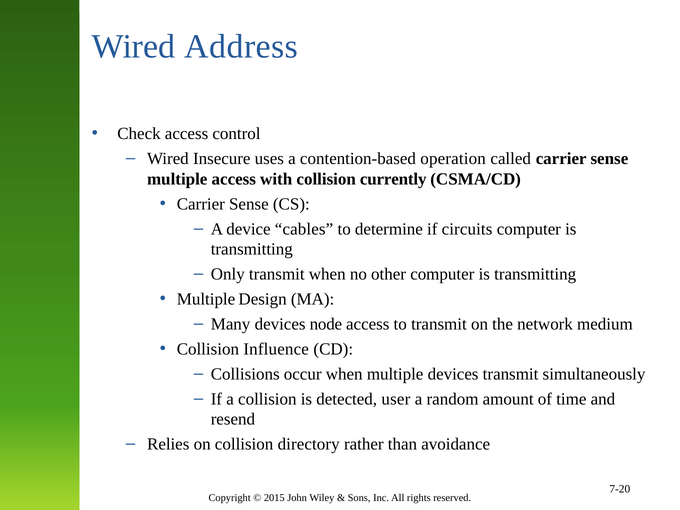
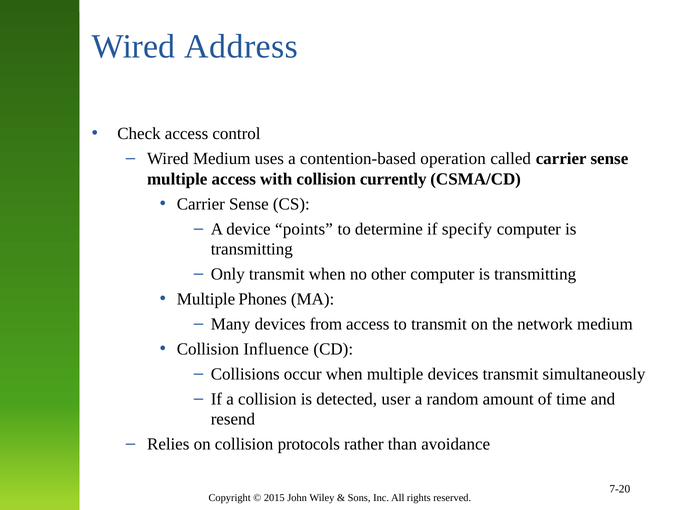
Wired Insecure: Insecure -> Medium
cables: cables -> points
circuits: circuits -> specify
Design: Design -> Phones
node: node -> from
directory: directory -> protocols
